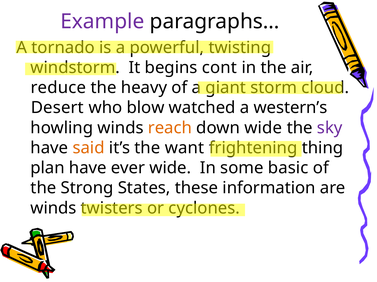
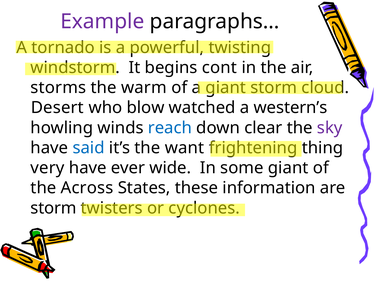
reduce: reduce -> storms
heavy: heavy -> warm
reach colour: orange -> blue
down wide: wide -> clear
said colour: orange -> blue
plan: plan -> very
some basic: basic -> giant
Strong: Strong -> Across
winds at (53, 209): winds -> storm
